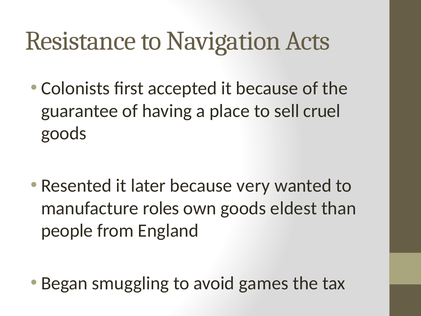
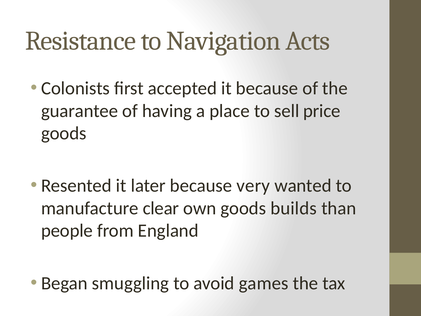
cruel: cruel -> price
roles: roles -> clear
eldest: eldest -> builds
